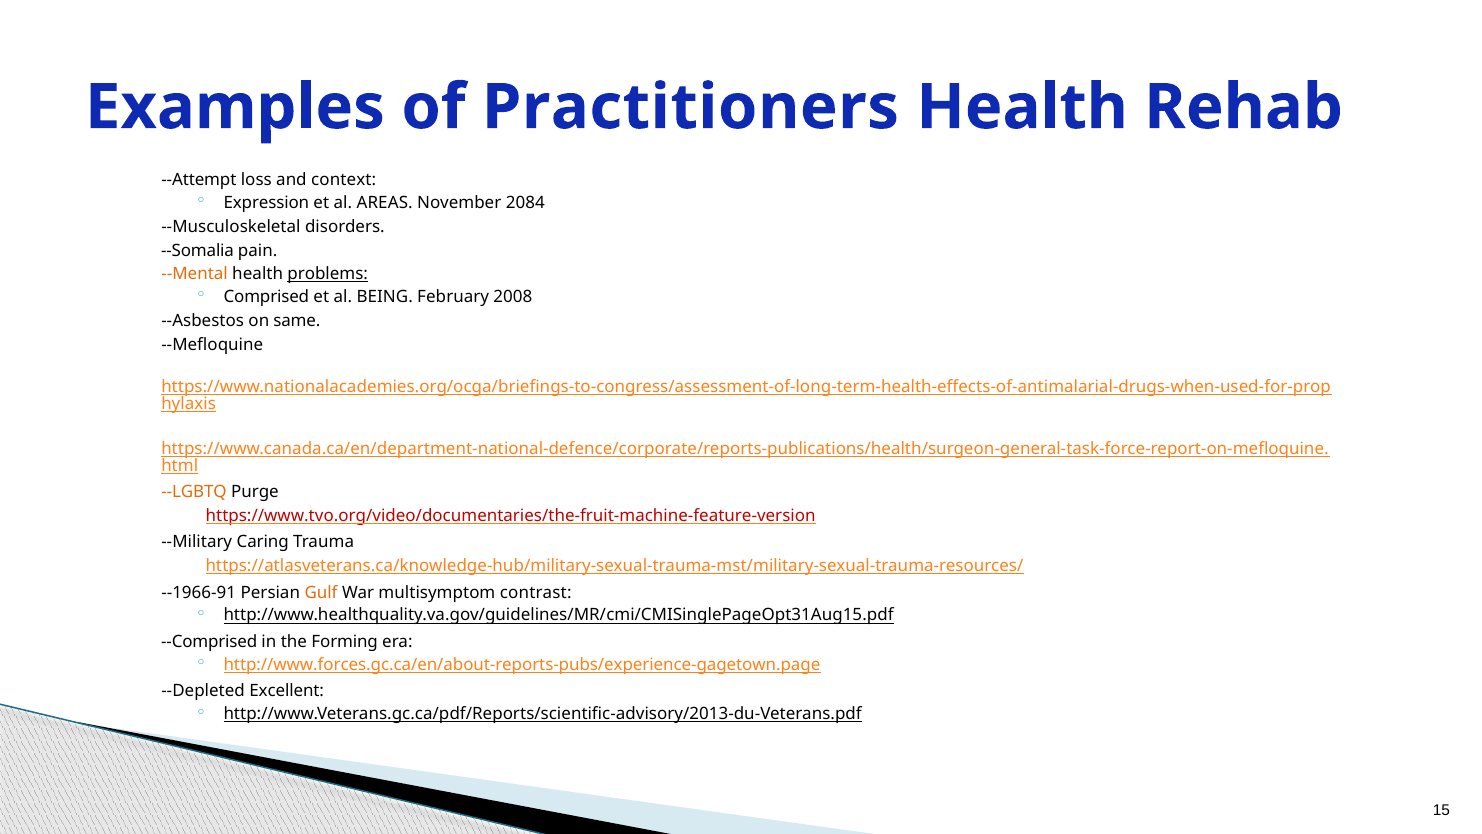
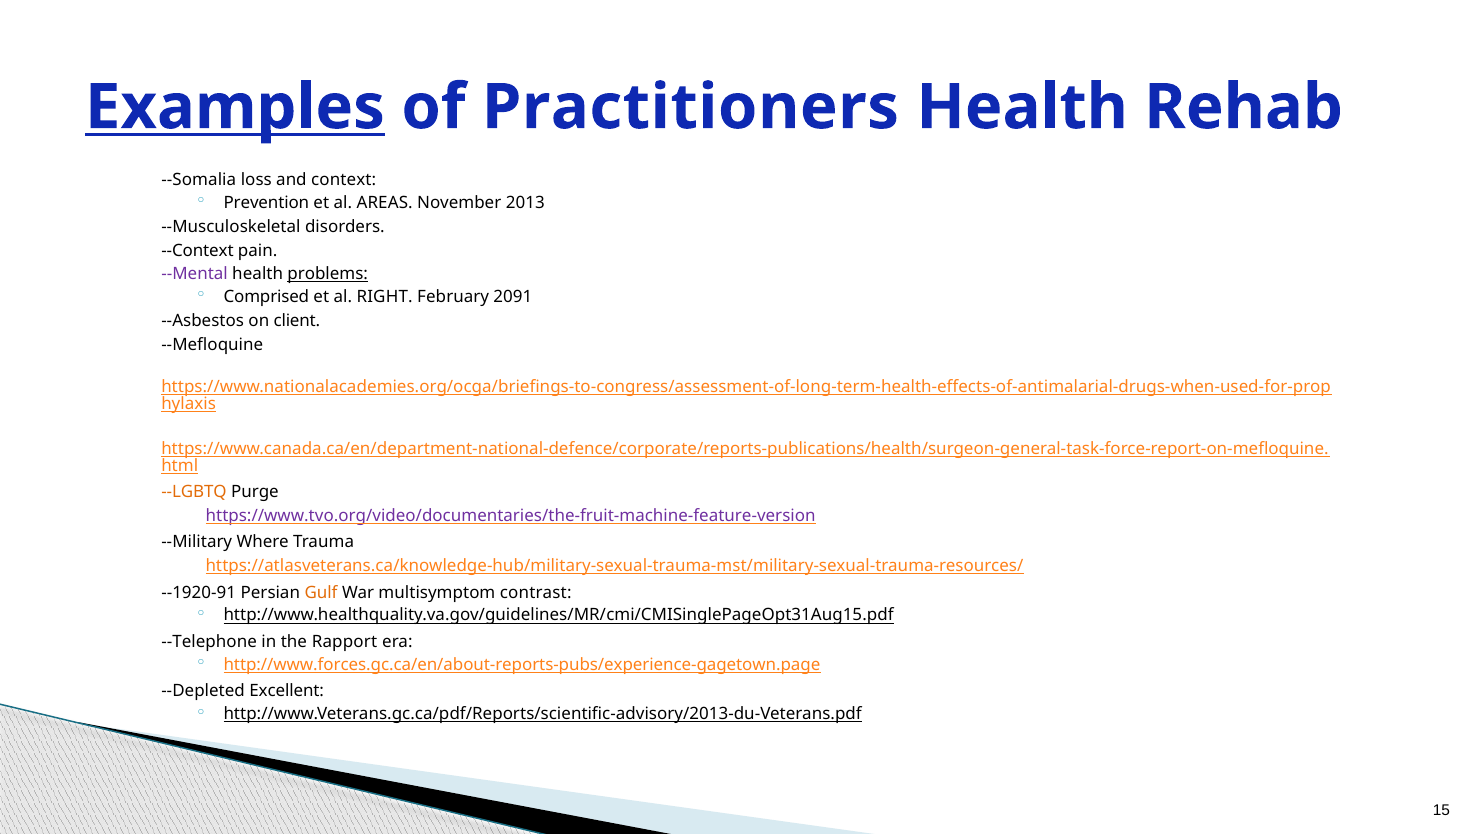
Examples underline: none -> present
--Attempt: --Attempt -> --Somalia
Expression: Expression -> Prevention
2084: 2084 -> 2013
--Somalia: --Somalia -> --Context
--Mental colour: orange -> purple
BEING: BEING -> RIGHT
2008: 2008 -> 2091
same: same -> client
https://www.tvo.org/video/documentaries/the-fruit-machine-feature-version colour: red -> purple
Caring: Caring -> Where
--1966-91: --1966-91 -> --1920-91
--Comprised: --Comprised -> --Telephone
Forming: Forming -> Rapport
